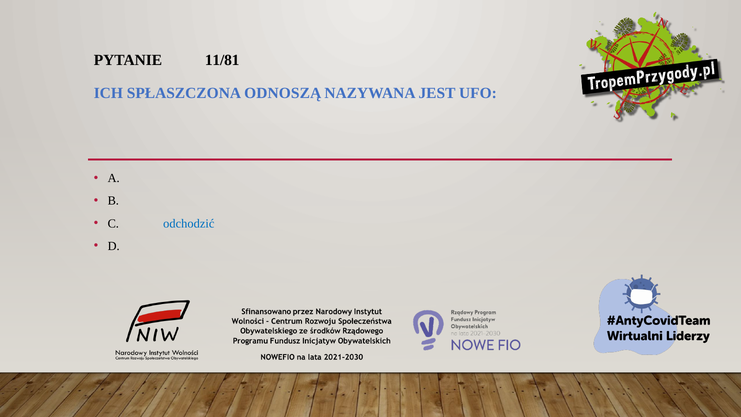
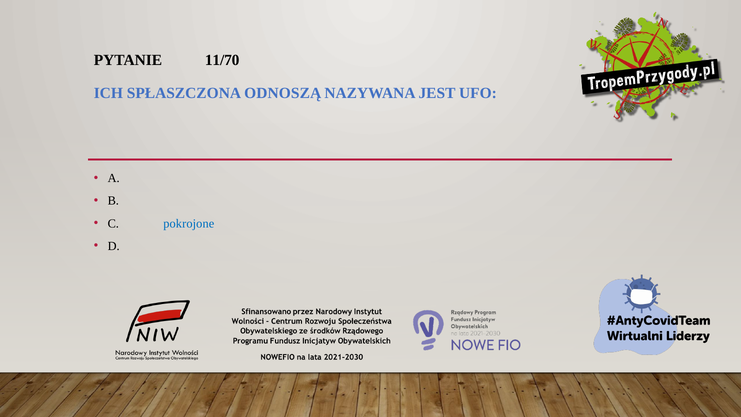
11/81: 11/81 -> 11/70
odchodzić: odchodzić -> pokrojone
